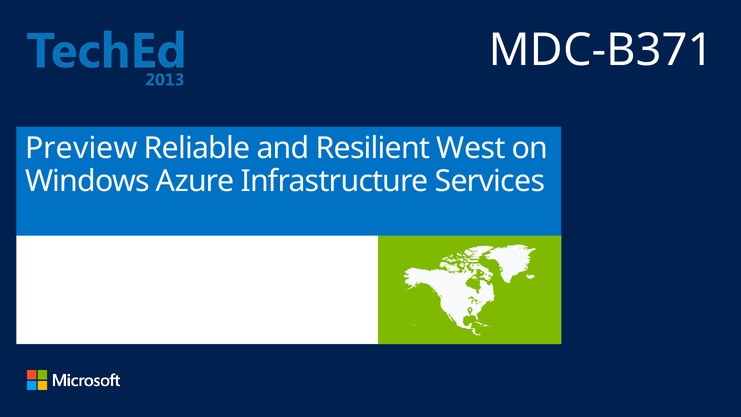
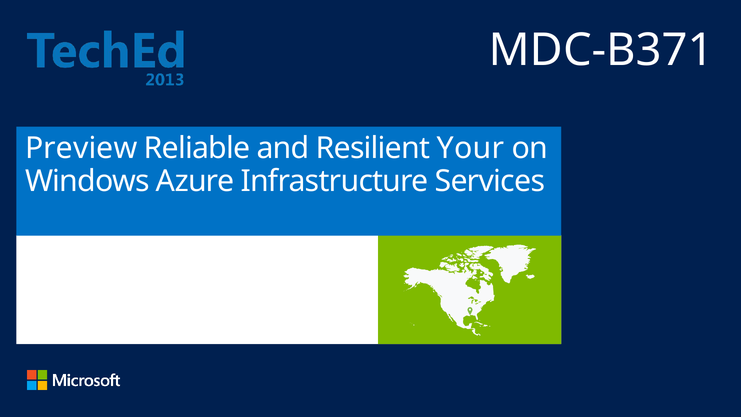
West: West -> Your
